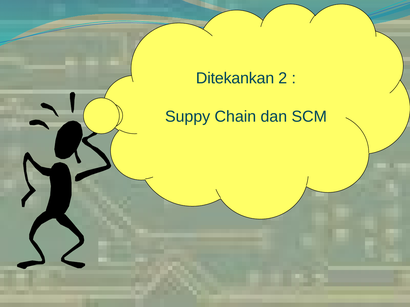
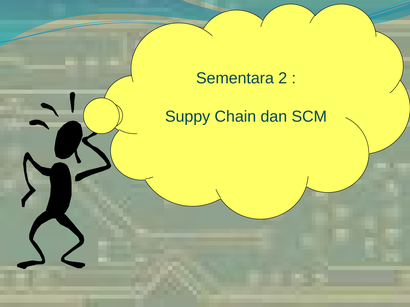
Ditekankan: Ditekankan -> Sementara
